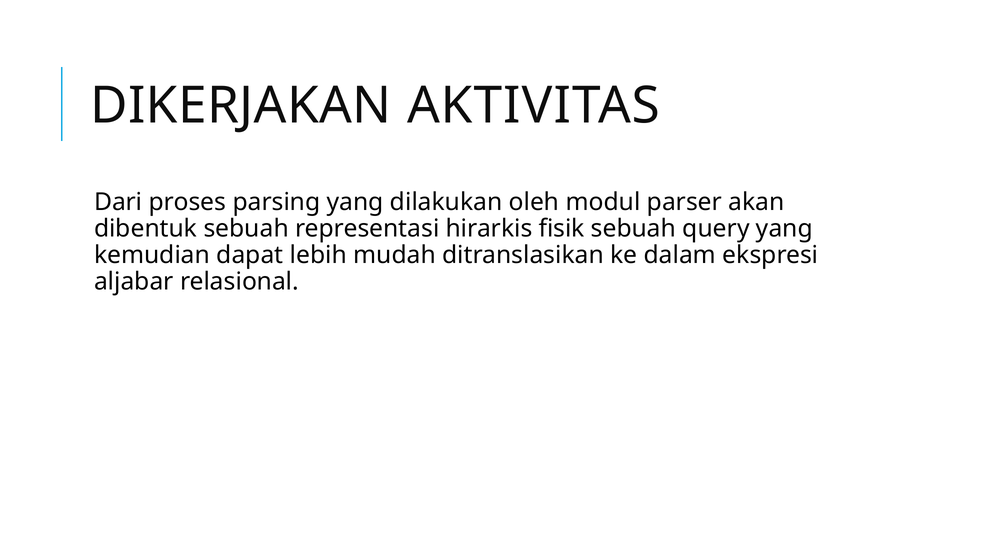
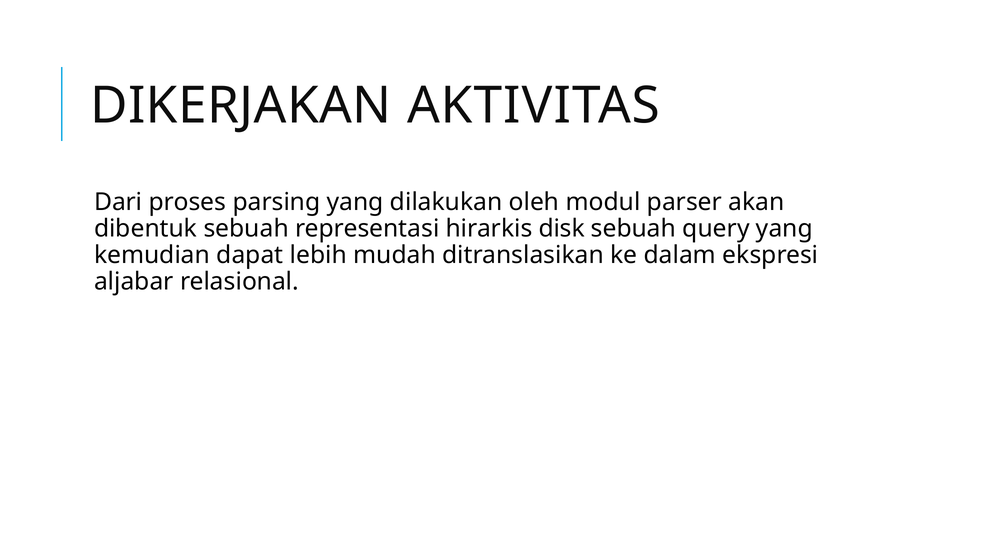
fisik: fisik -> disk
